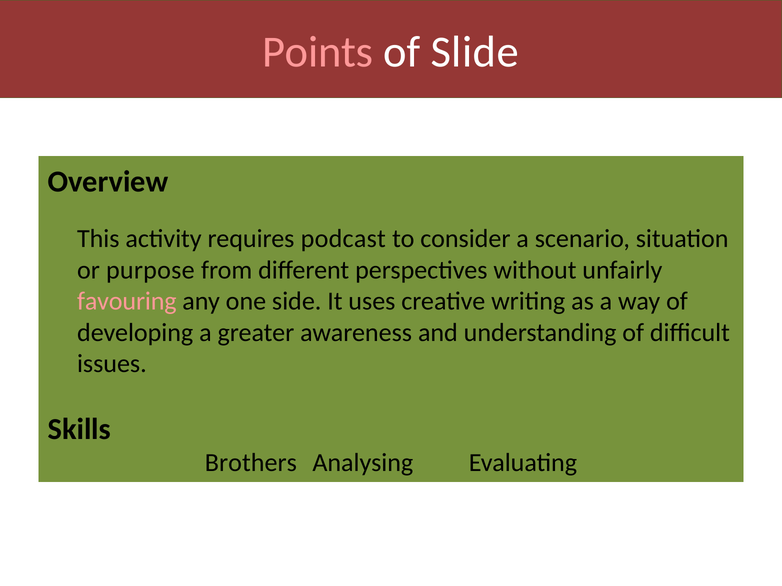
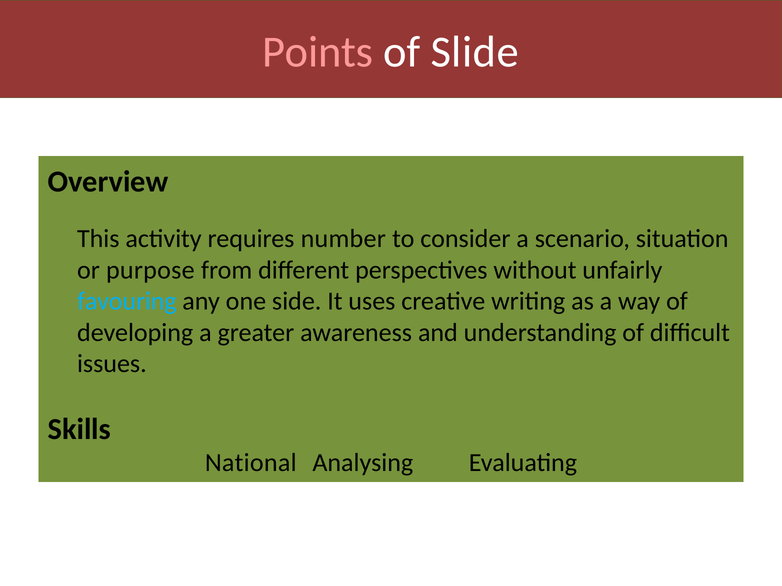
podcast: podcast -> number
favouring colour: pink -> light blue
Brothers: Brothers -> National
